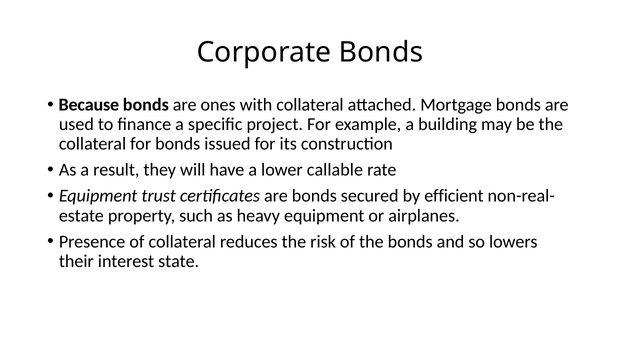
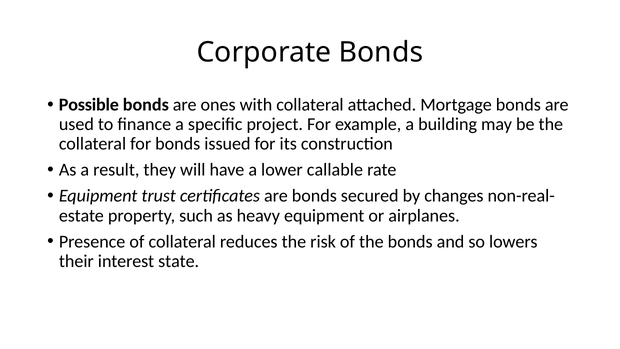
Because: Because -> Possible
efficient: efficient -> changes
